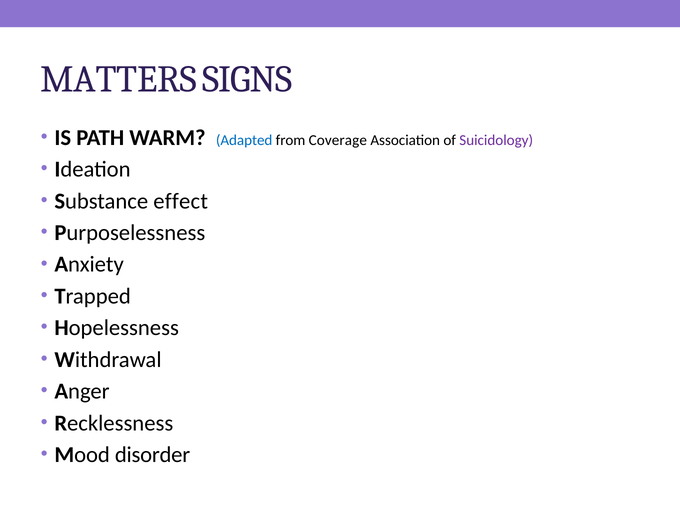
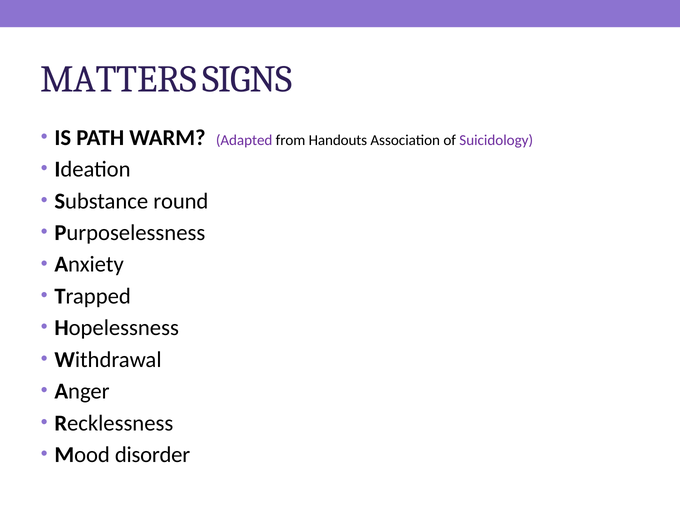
Adapted colour: blue -> purple
Coverage: Coverage -> Handouts
effect: effect -> round
